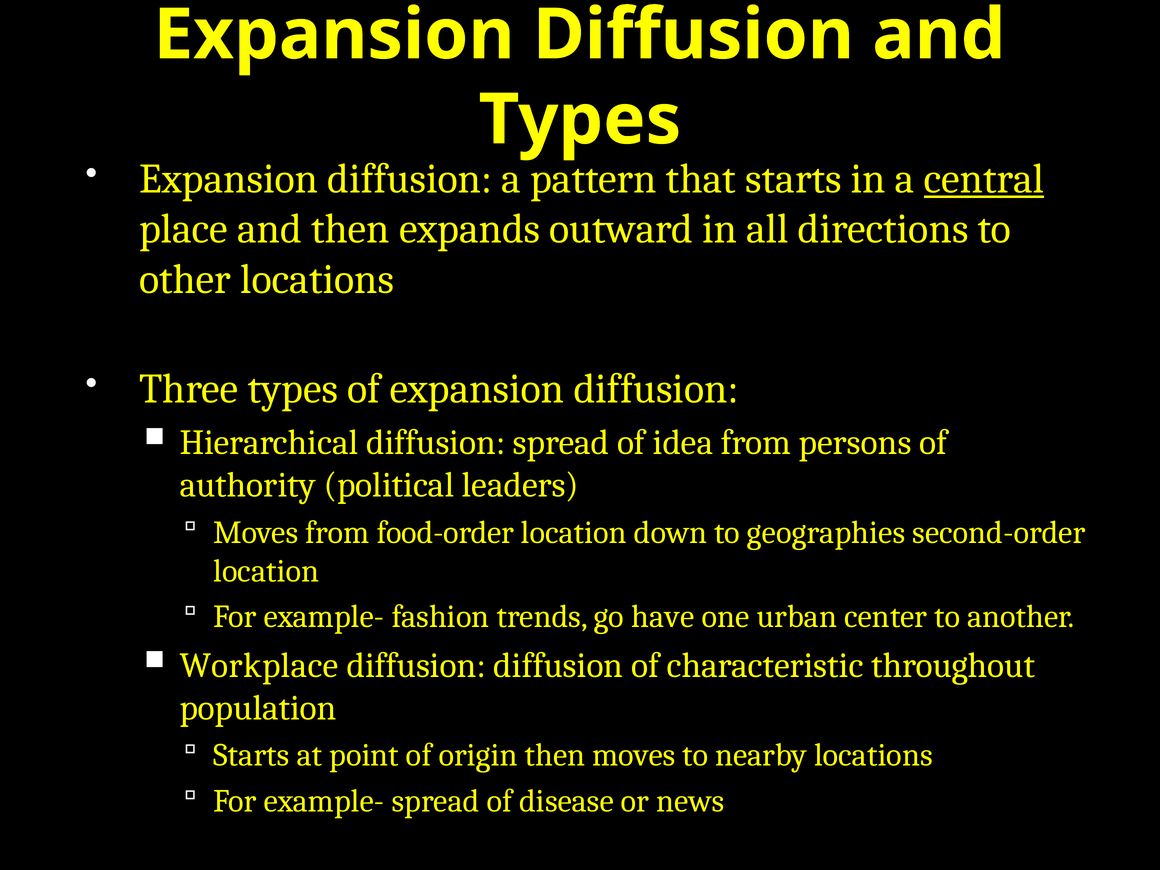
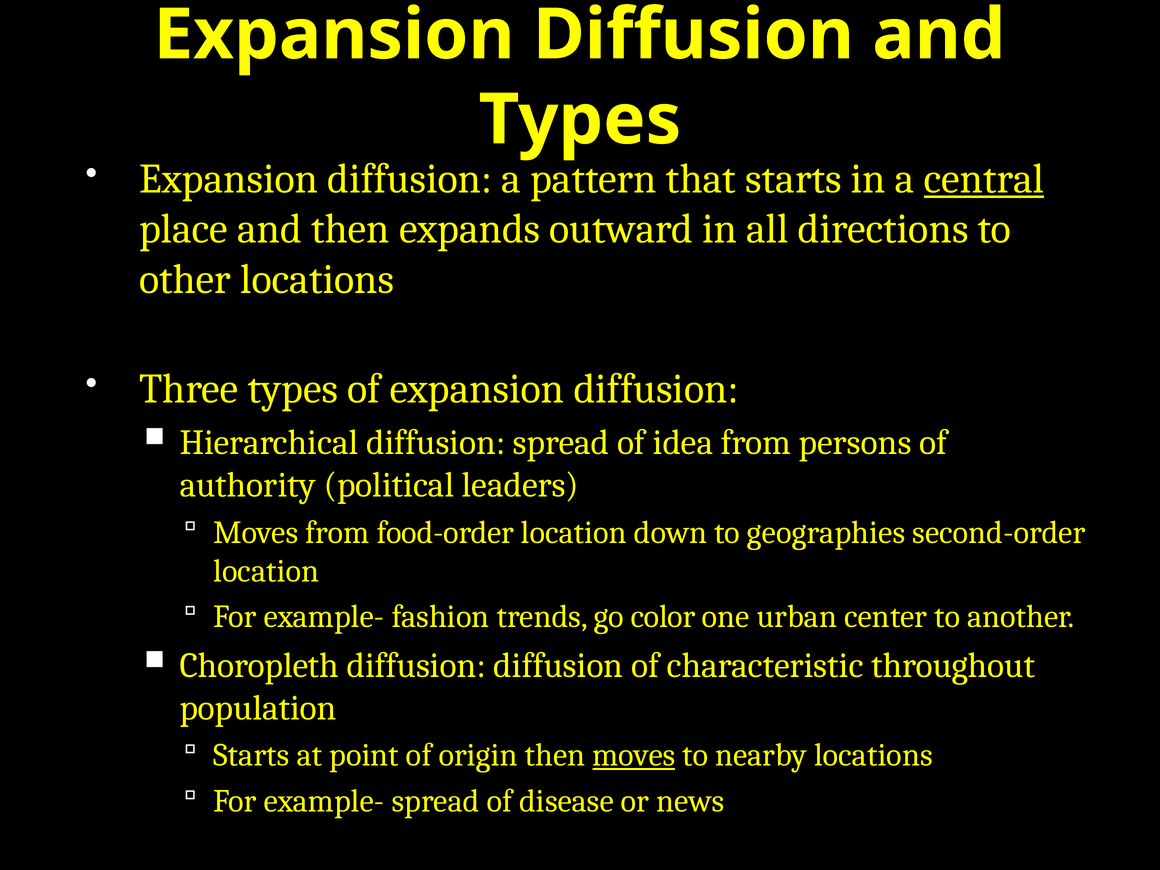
have: have -> color
Workplace: Workplace -> Choropleth
moves at (634, 755) underline: none -> present
